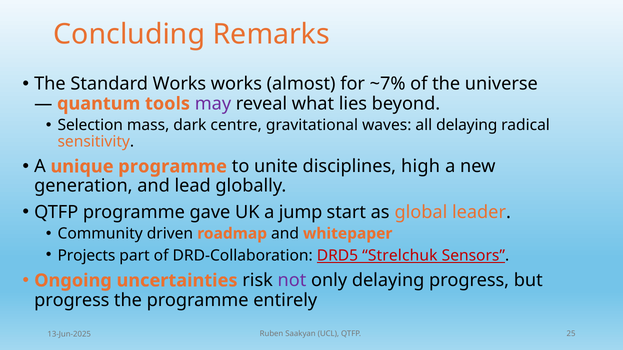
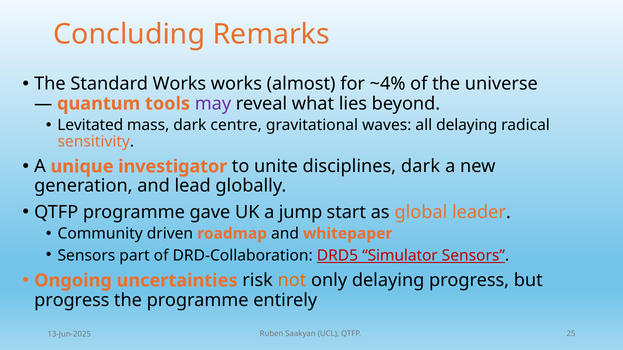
~7%: ~7% -> ~4%
Selection: Selection -> Levitated
unique programme: programme -> investigator
disciplines high: high -> dark
Projects at (86, 256): Projects -> Sensors
Strelchuk: Strelchuk -> Simulator
not colour: purple -> orange
